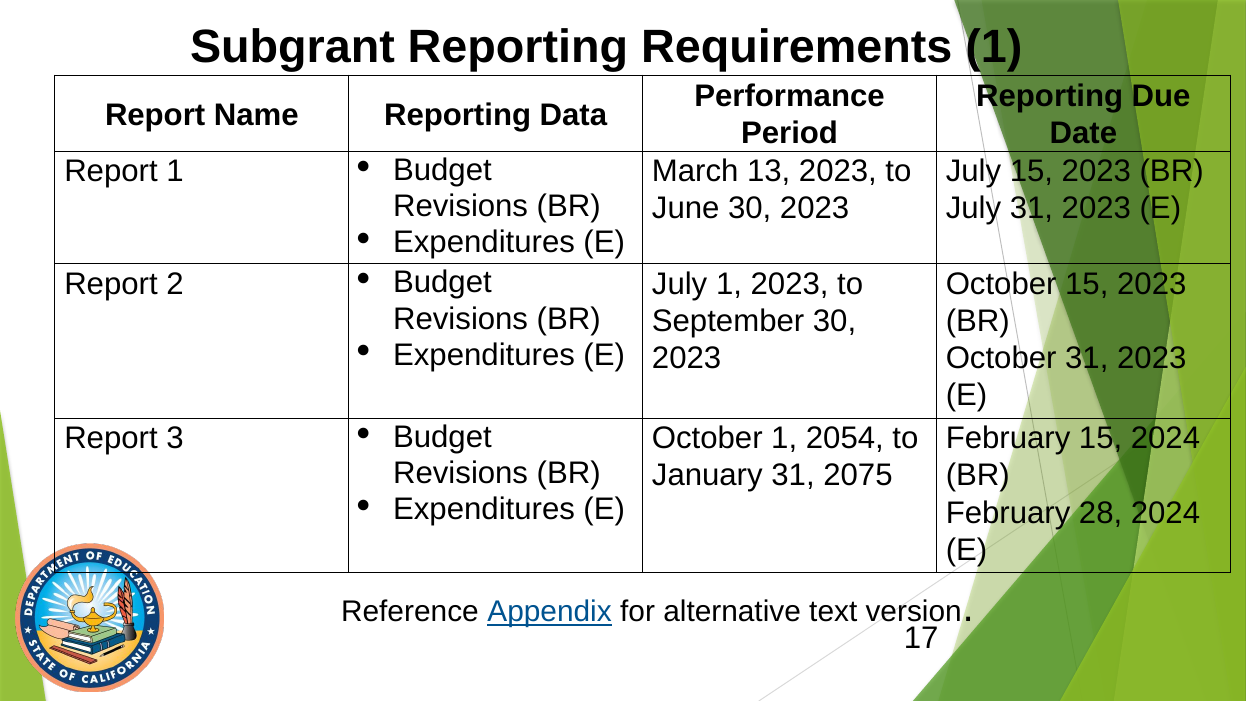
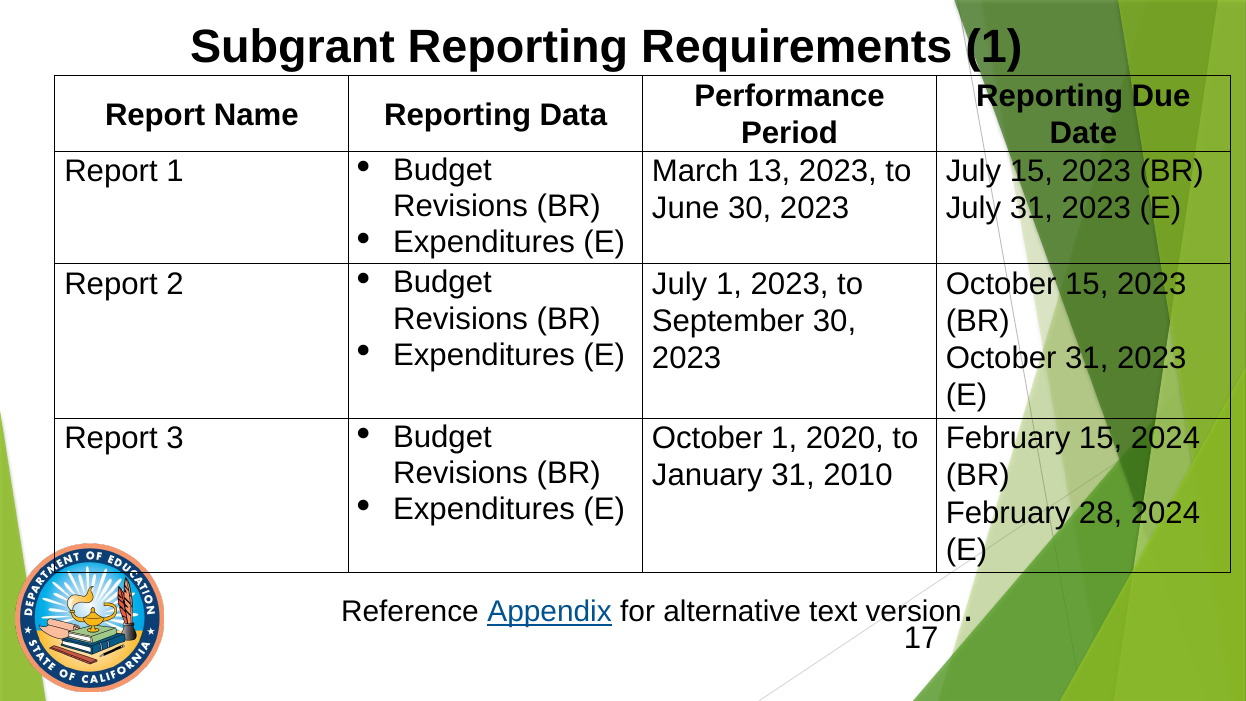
2054: 2054 -> 2020
2075: 2075 -> 2010
